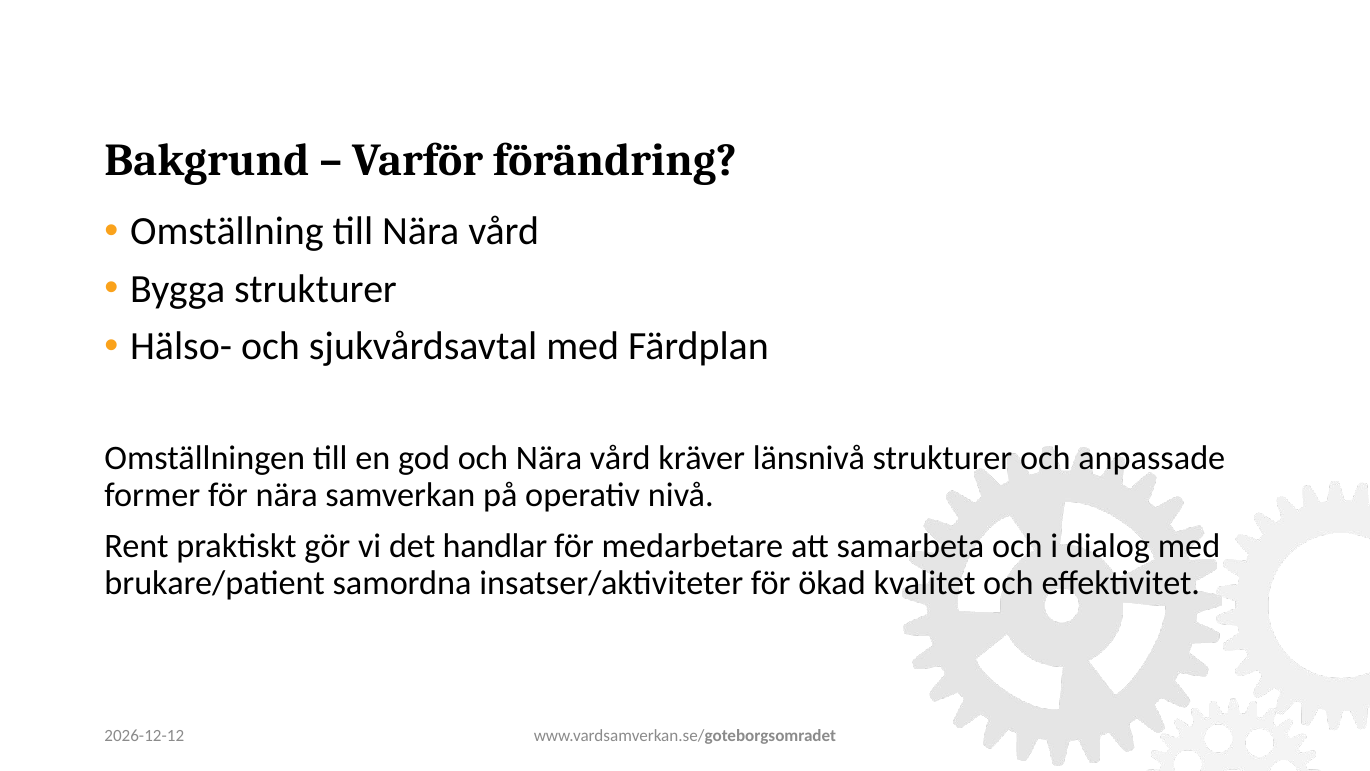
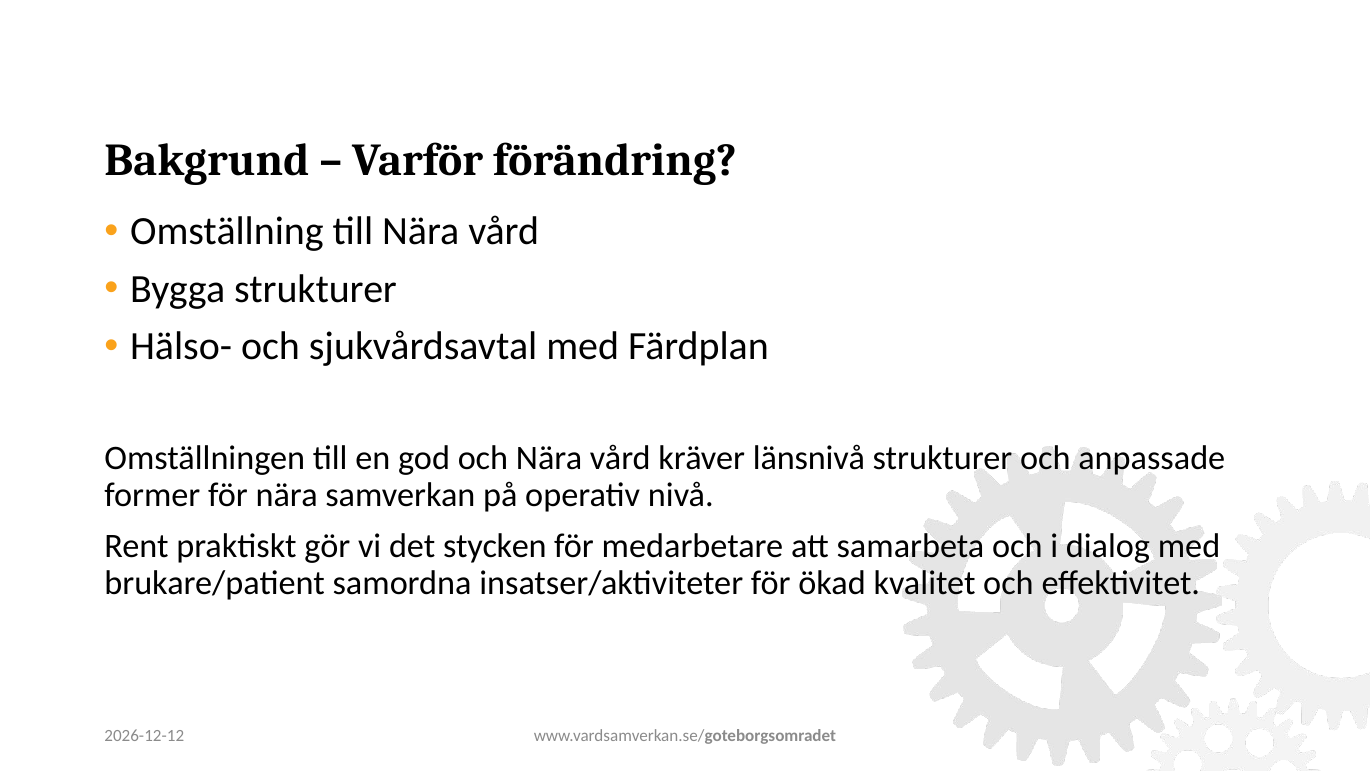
handlar: handlar -> stycken
